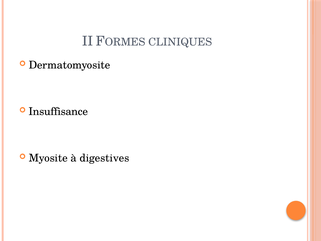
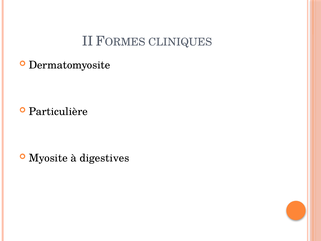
Insuffisance: Insuffisance -> Particulière
